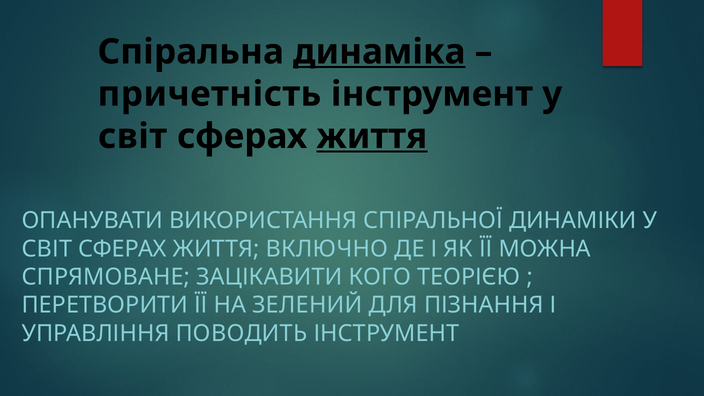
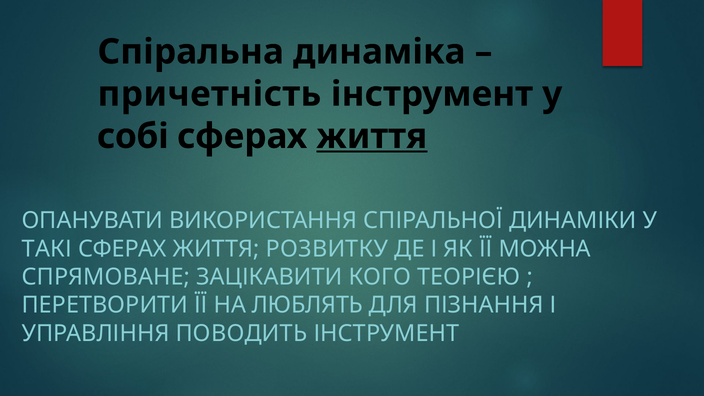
динаміка underline: present -> none
світ at (133, 136): світ -> собі
СВІТ at (47, 249): СВІТ -> ТАКІ
ВКЛЮЧНО: ВКЛЮЧНО -> РОЗВИТКУ
ЗЕЛЕНИЙ: ЗЕЛЕНИЙ -> ЛЮБЛЯТЬ
